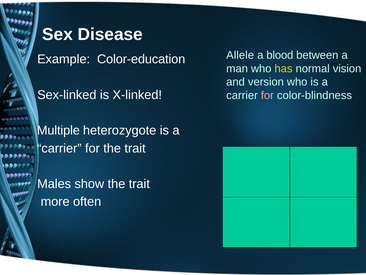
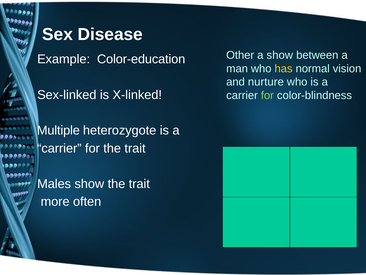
Allele: Allele -> Other
a blood: blood -> show
version: version -> nurture
for at (267, 95) colour: pink -> light green
